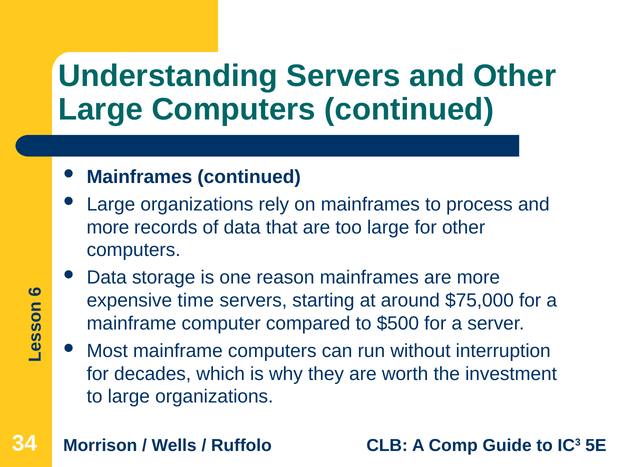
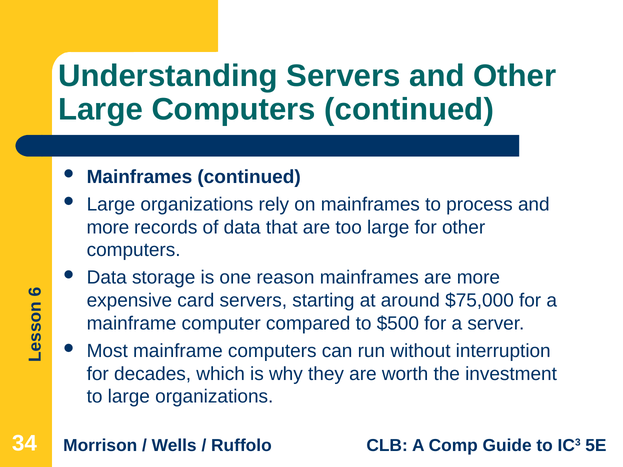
time: time -> card
